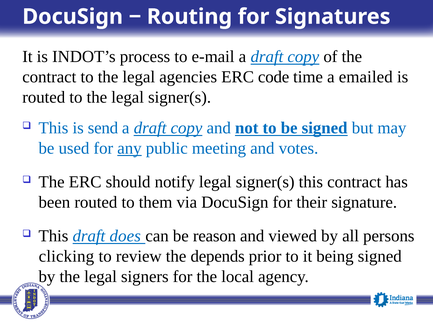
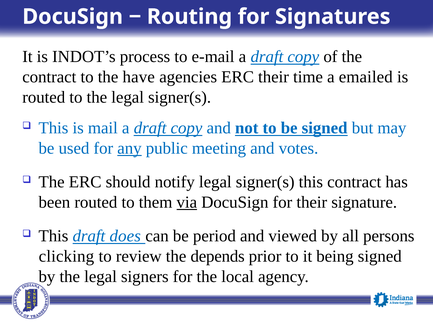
contract to the legal: legal -> have
ERC code: code -> their
send: send -> mail
via underline: none -> present
reason: reason -> period
